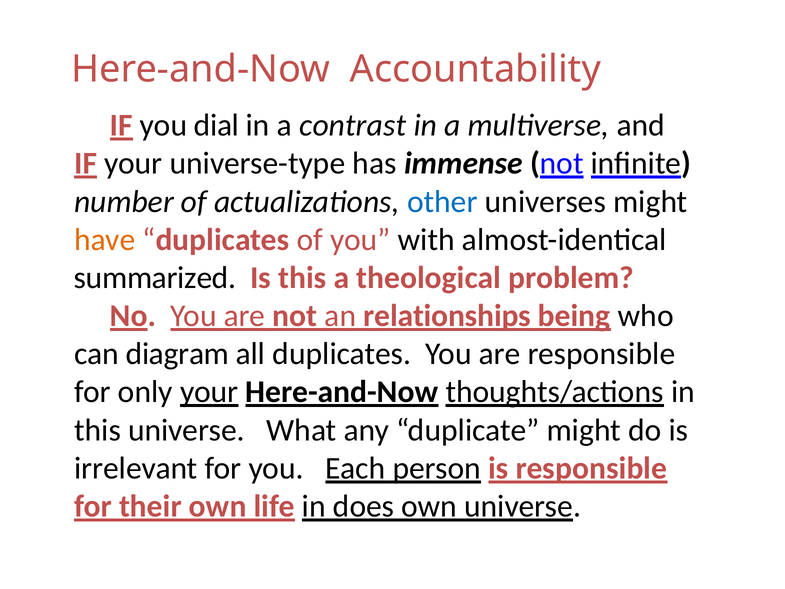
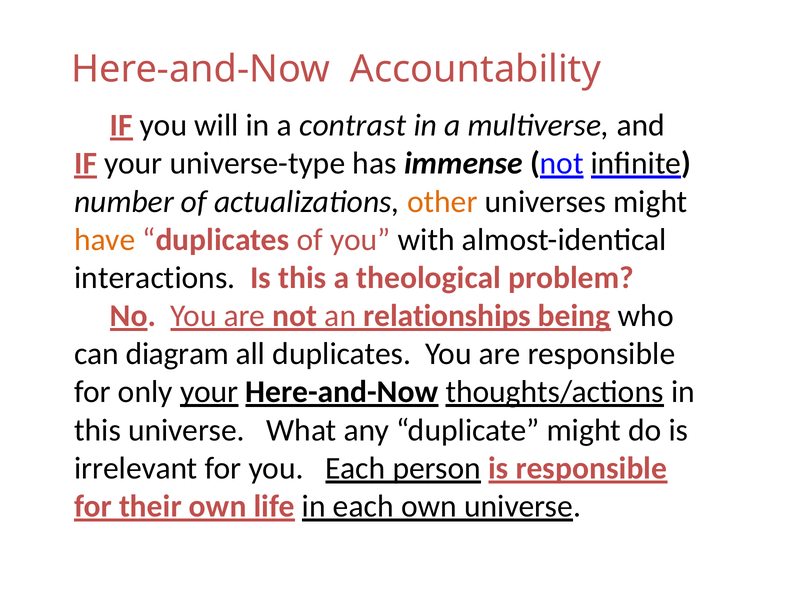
dial: dial -> will
other colour: blue -> orange
summarized: summarized -> interactions
in does: does -> each
